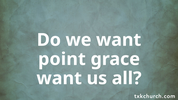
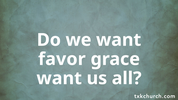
point: point -> favor
